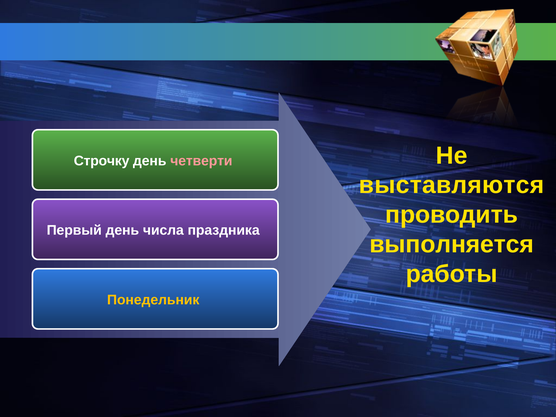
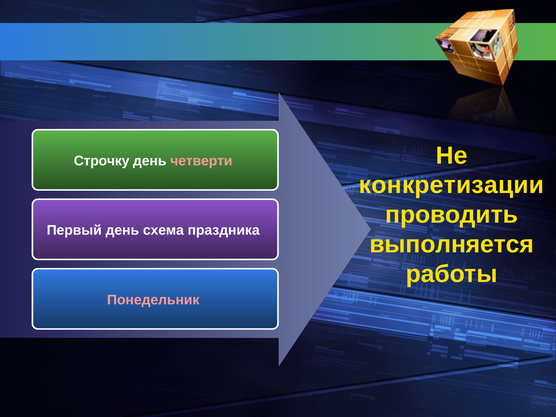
выставляются: выставляются -> конкретизации
числа: числа -> схема
Понедельник colour: yellow -> pink
